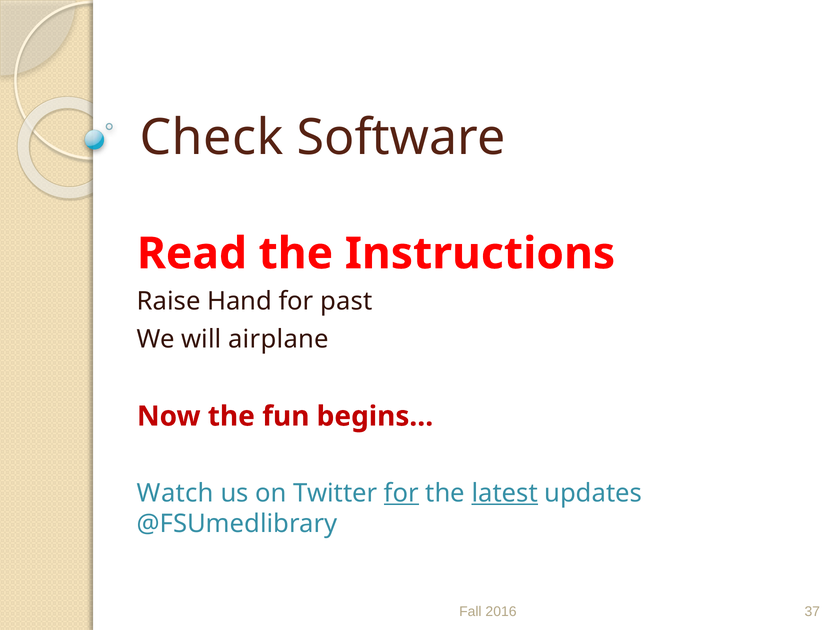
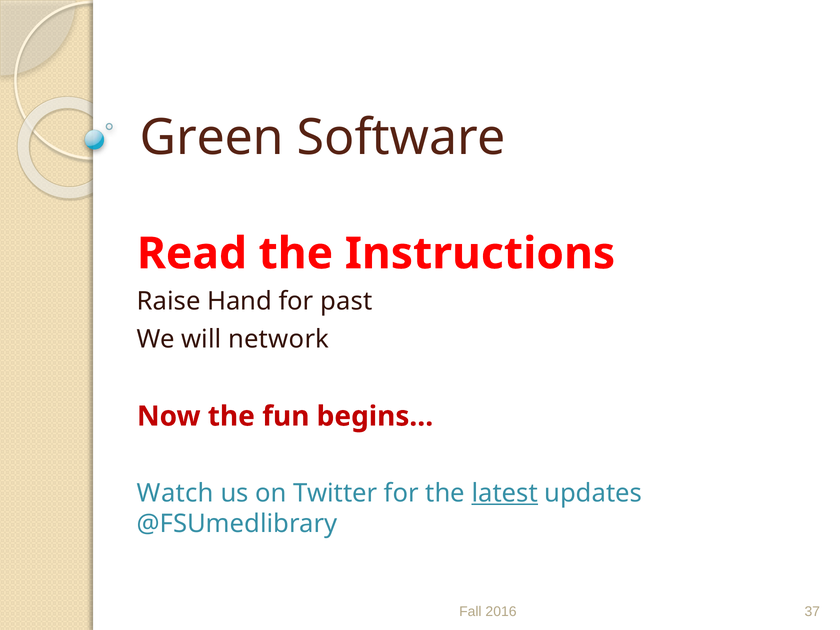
Check: Check -> Green
airplane: airplane -> network
for at (401, 493) underline: present -> none
